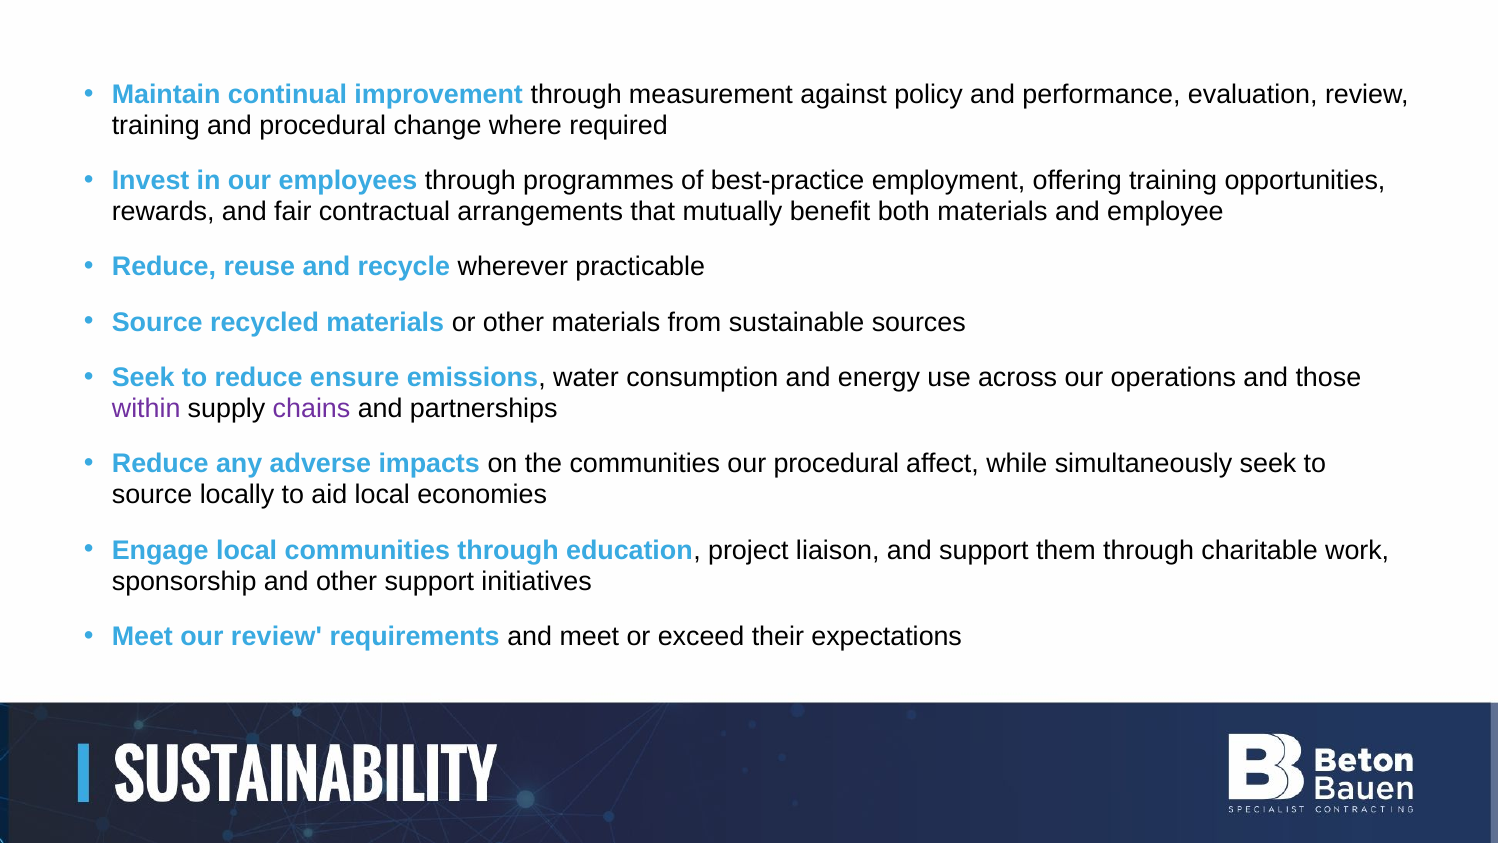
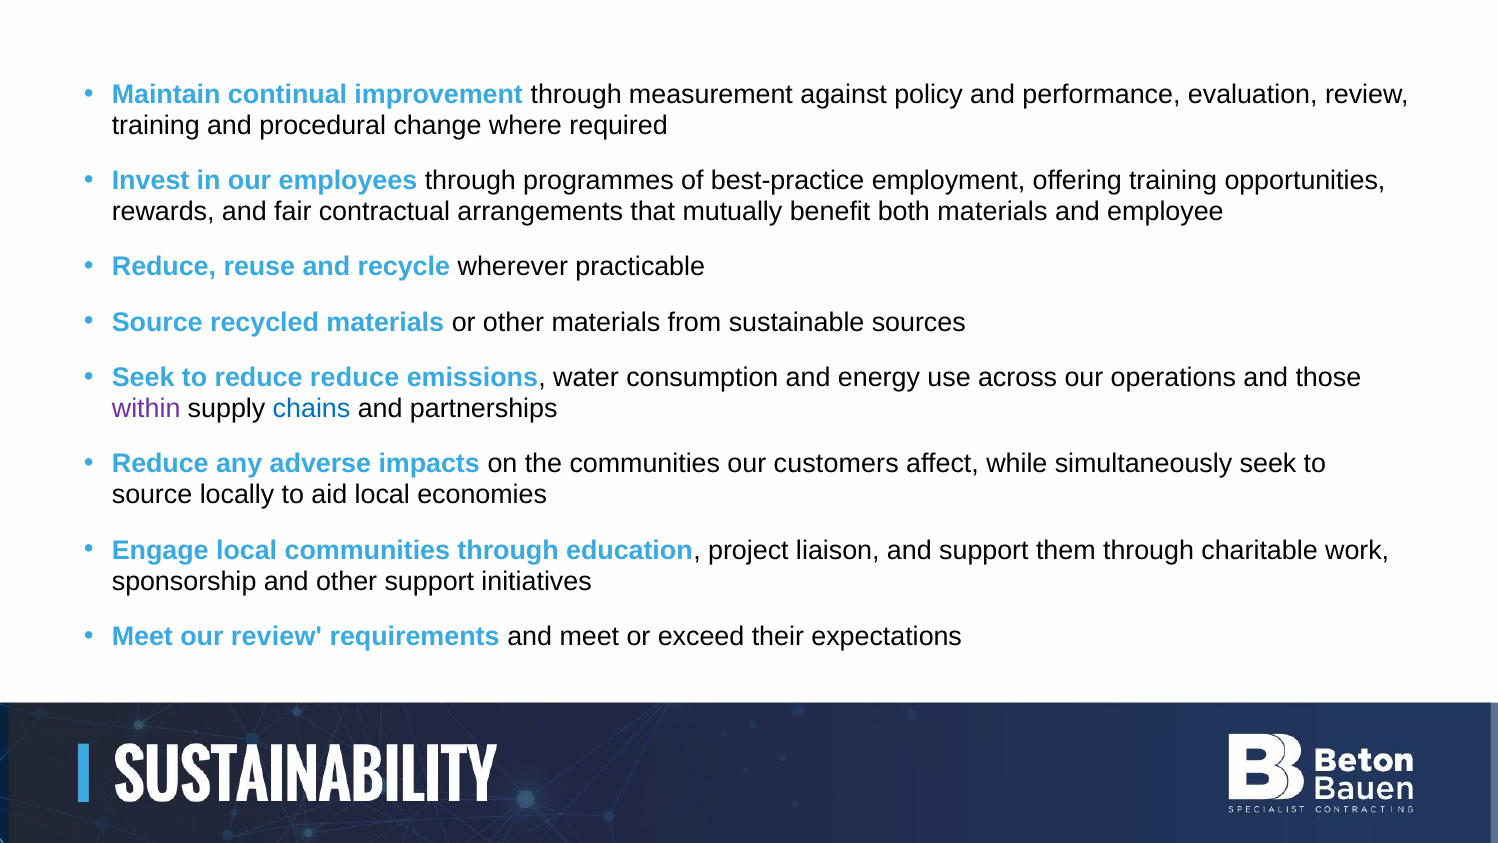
reduce ensure: ensure -> reduce
chains colour: purple -> blue
our procedural: procedural -> customers
